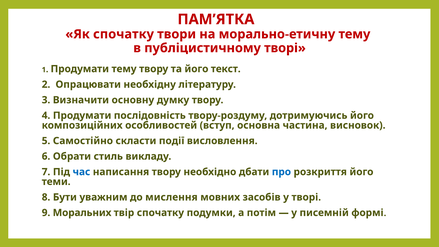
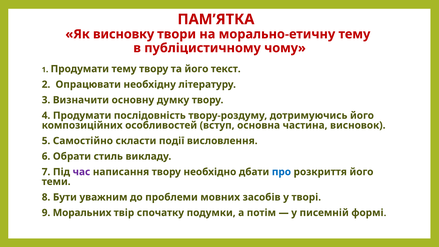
Як спочатку: спочатку -> висновку
публіцистичному творі: творі -> чому
час colour: blue -> purple
мислення: мислення -> проблеми
